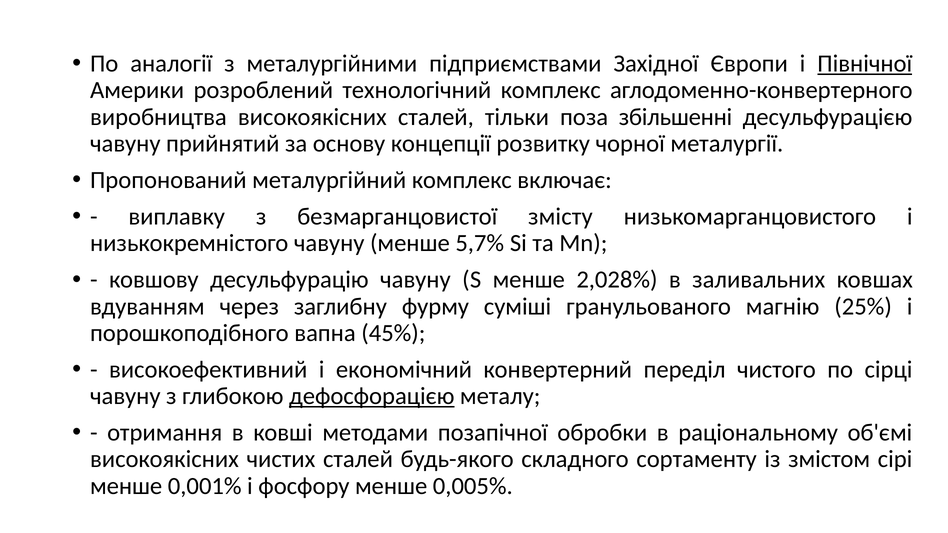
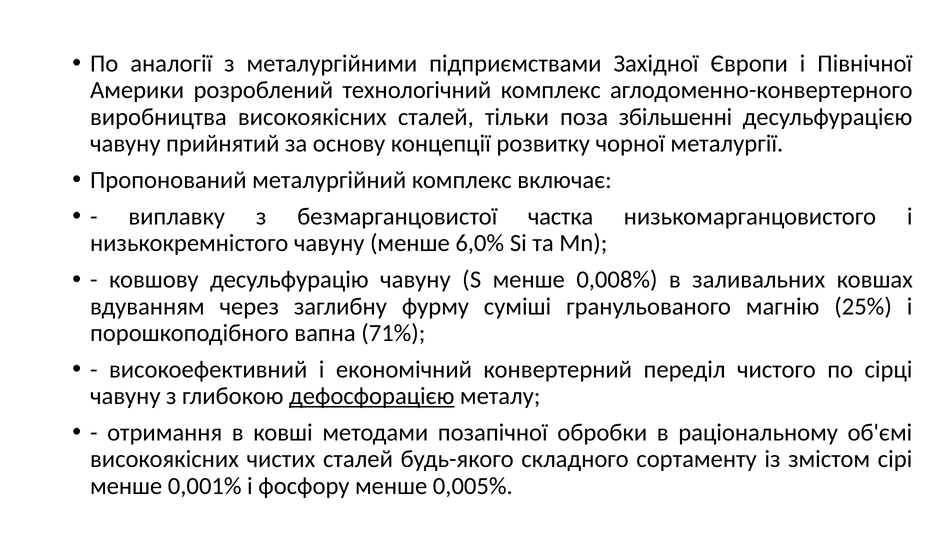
Північної underline: present -> none
змісту: змісту -> частка
5,7%: 5,7% -> 6,0%
2,028%: 2,028% -> 0,008%
45%: 45% -> 71%
